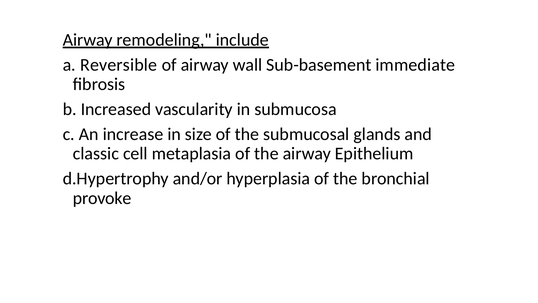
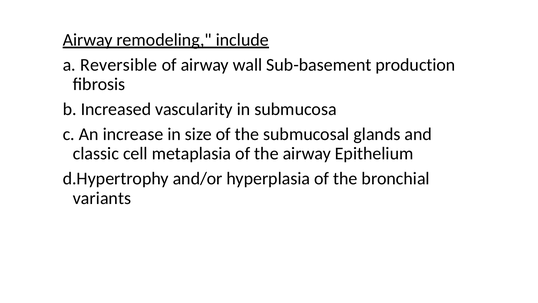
immediate: immediate -> production
provoke: provoke -> variants
